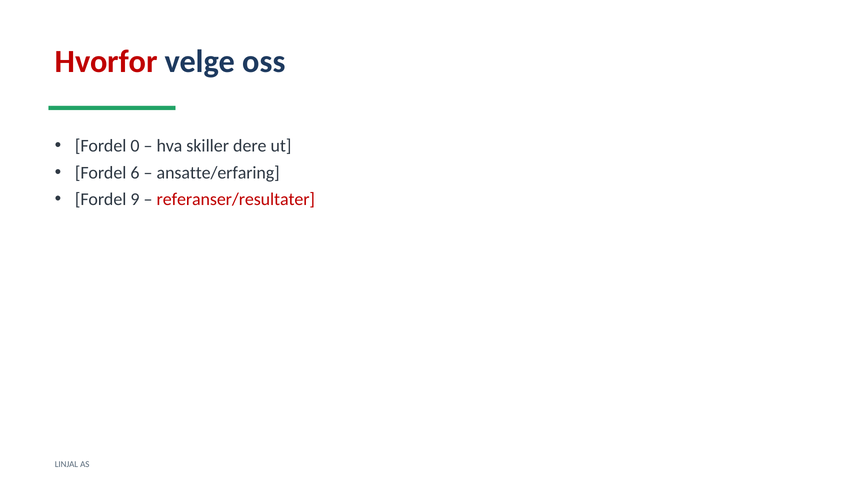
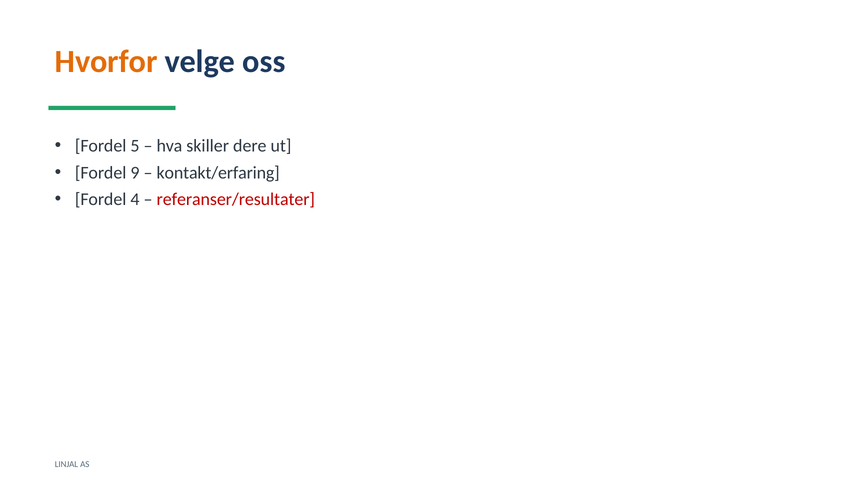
Hvorfor colour: red -> orange
0: 0 -> 5
6: 6 -> 9
ansatte/erfaring: ansatte/erfaring -> kontakt/erfaring
9: 9 -> 4
